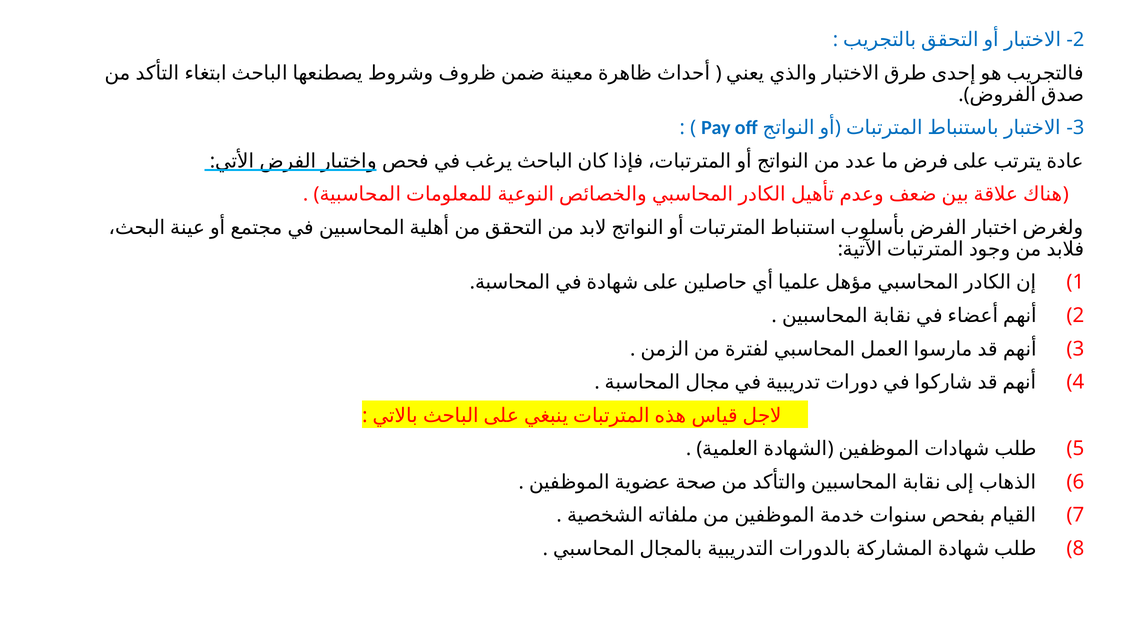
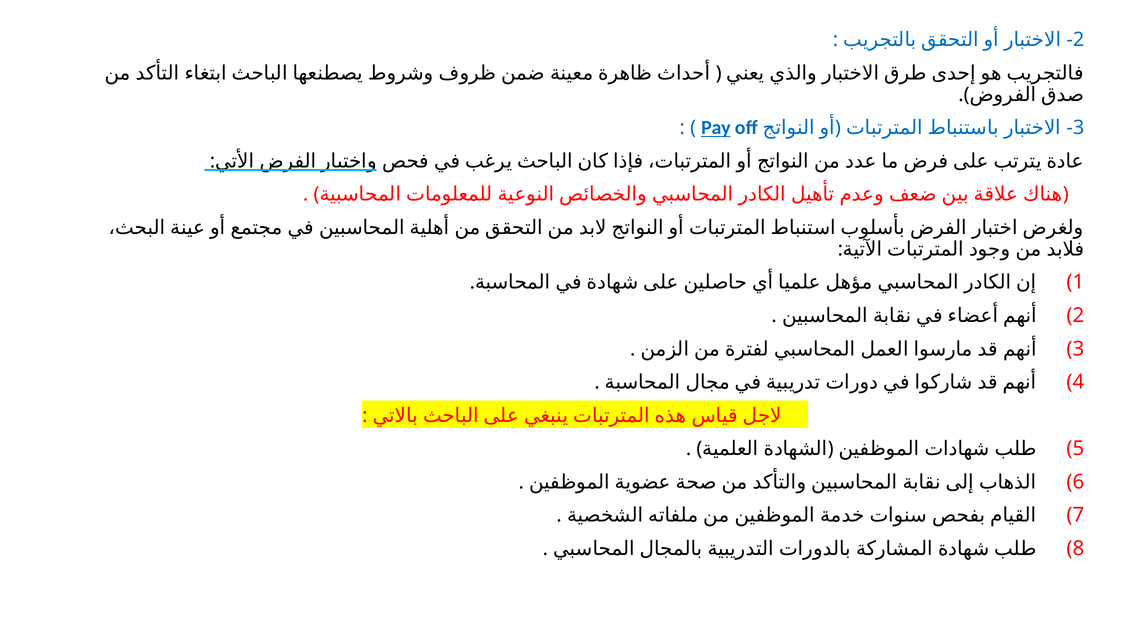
Pay underline: none -> present
